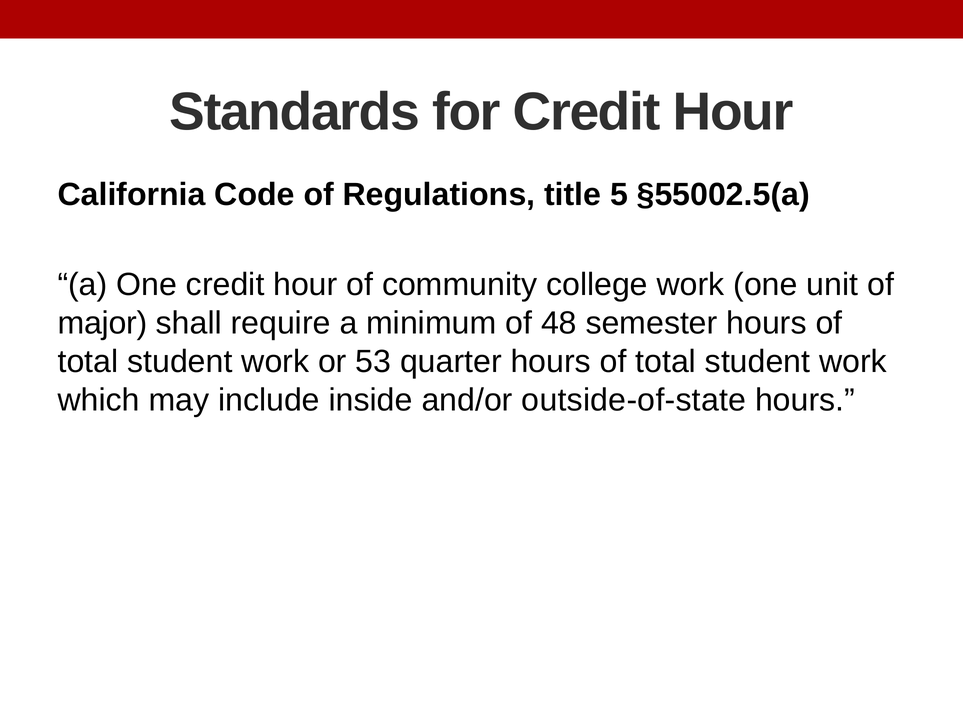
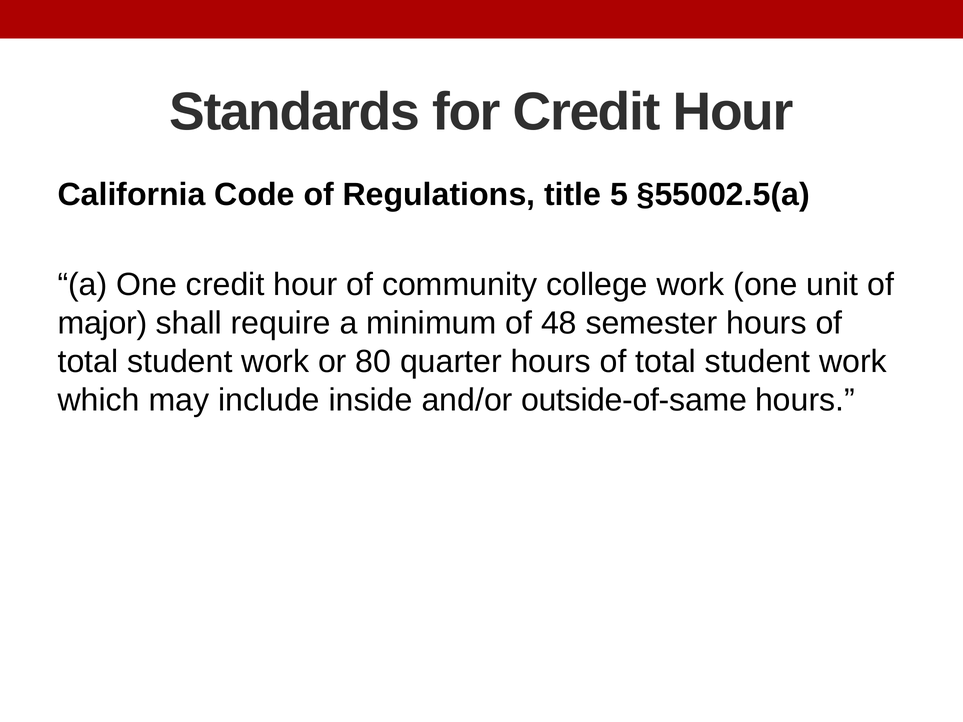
53: 53 -> 80
outside-of-state: outside-of-state -> outside-of-same
